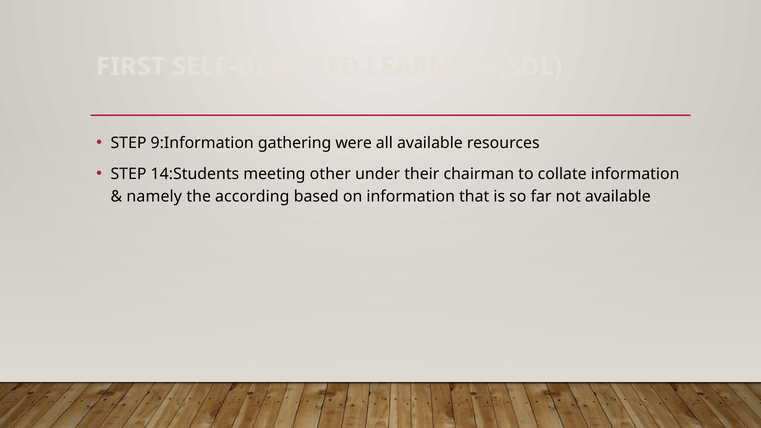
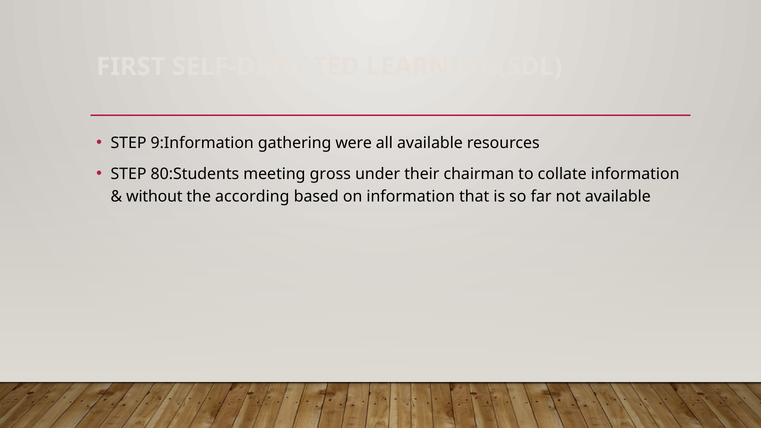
14:Students: 14:Students -> 80:Students
other: other -> gross
namely: namely -> without
